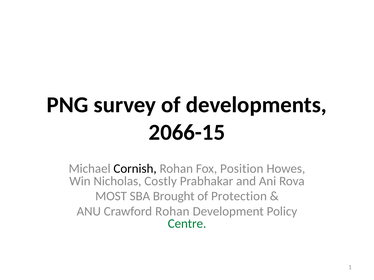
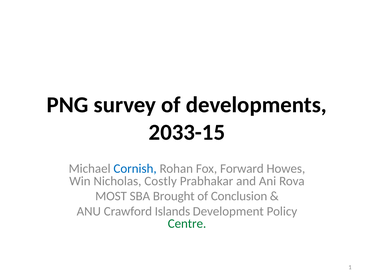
2066-15: 2066-15 -> 2033-15
Cornish colour: black -> blue
Position: Position -> Forward
Protection: Protection -> Conclusion
Crawford Rohan: Rohan -> Islands
